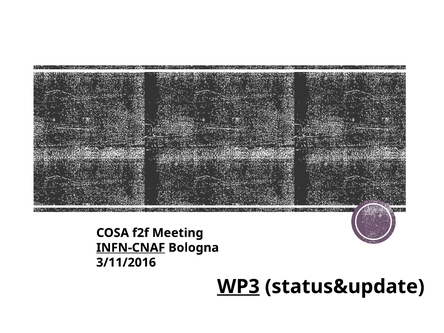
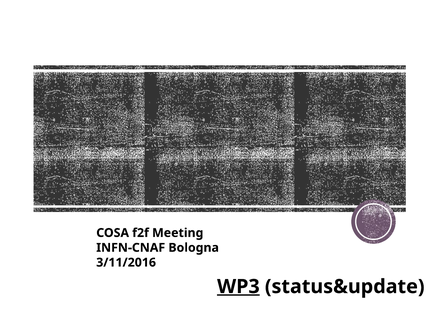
INFN-CNAF underline: present -> none
